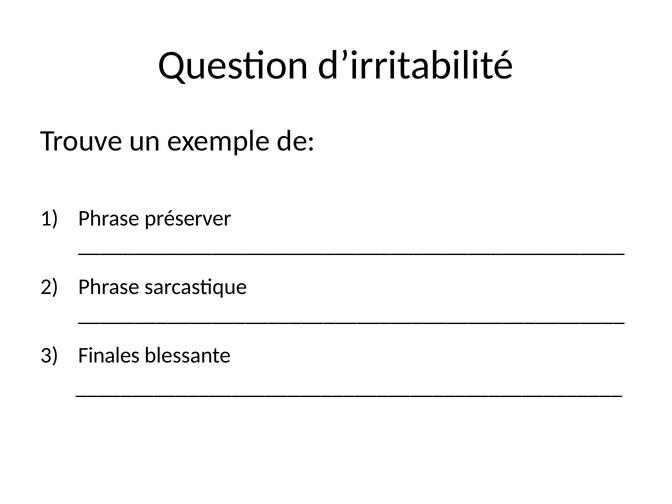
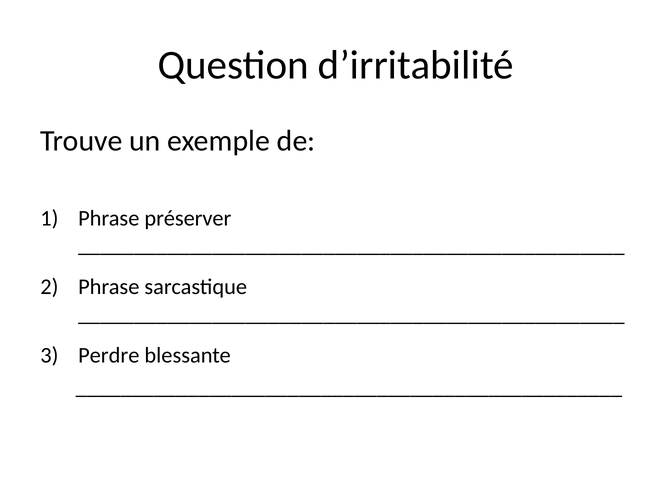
Finales: Finales -> Perdre
